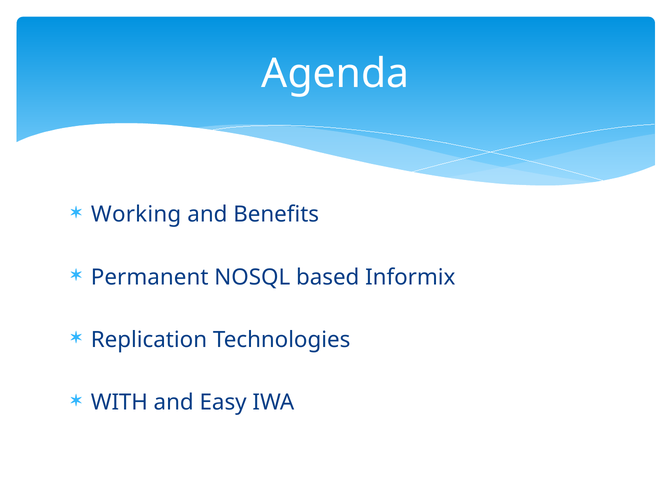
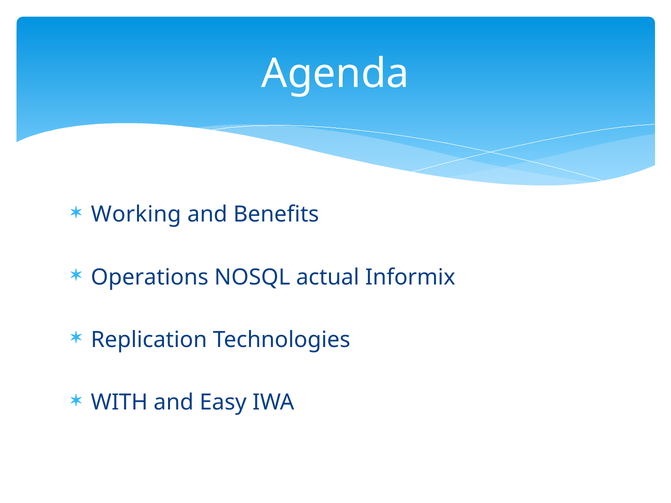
Permanent: Permanent -> Operations
based: based -> actual
